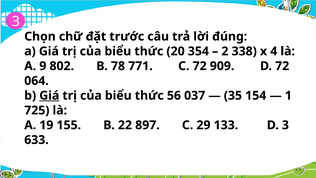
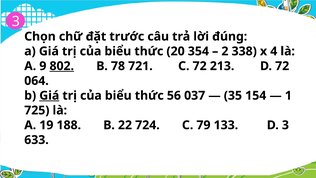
802 underline: none -> present
771: 771 -> 721
909: 909 -> 213
155: 155 -> 188
897: 897 -> 724
29: 29 -> 79
